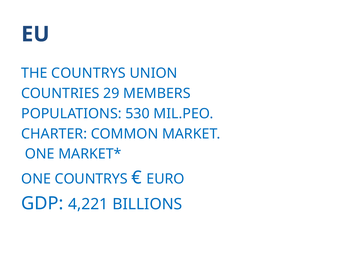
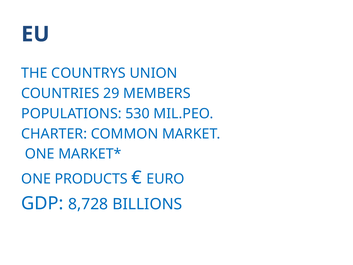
ONE COUNTRYS: COUNTRYS -> PRODUCTS
4,221: 4,221 -> 8,728
